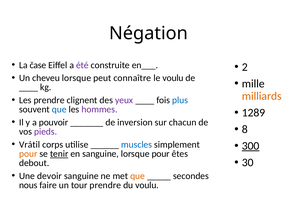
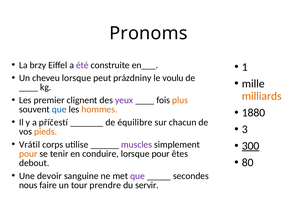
Négation: Négation -> Pronoms
čase: čase -> brzy
2: 2 -> 1
connaître: connaître -> prázdniny
Les prendre: prendre -> premier
plus colour: blue -> orange
hommes colour: purple -> orange
1289: 1289 -> 1880
pouvoir: pouvoir -> příčestí
inversion: inversion -> équilibre
8: 8 -> 3
pieds colour: purple -> orange
muscles colour: blue -> purple
tenir underline: present -> none
en sanguine: sanguine -> conduire
30: 30 -> 80
que at (138, 176) colour: orange -> purple
du voulu: voulu -> servir
